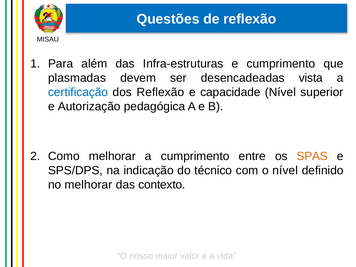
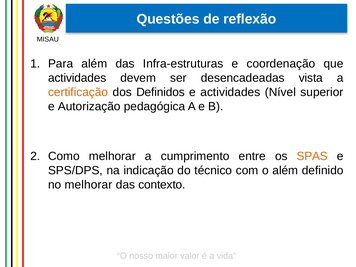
e cumprimento: cumprimento -> coordenação
plasmadas at (77, 78): plasmadas -> actividades
certificação colour: blue -> orange
dos Reflexão: Reflexão -> Definidos
e capacidade: capacidade -> actividades
o nível: nível -> além
